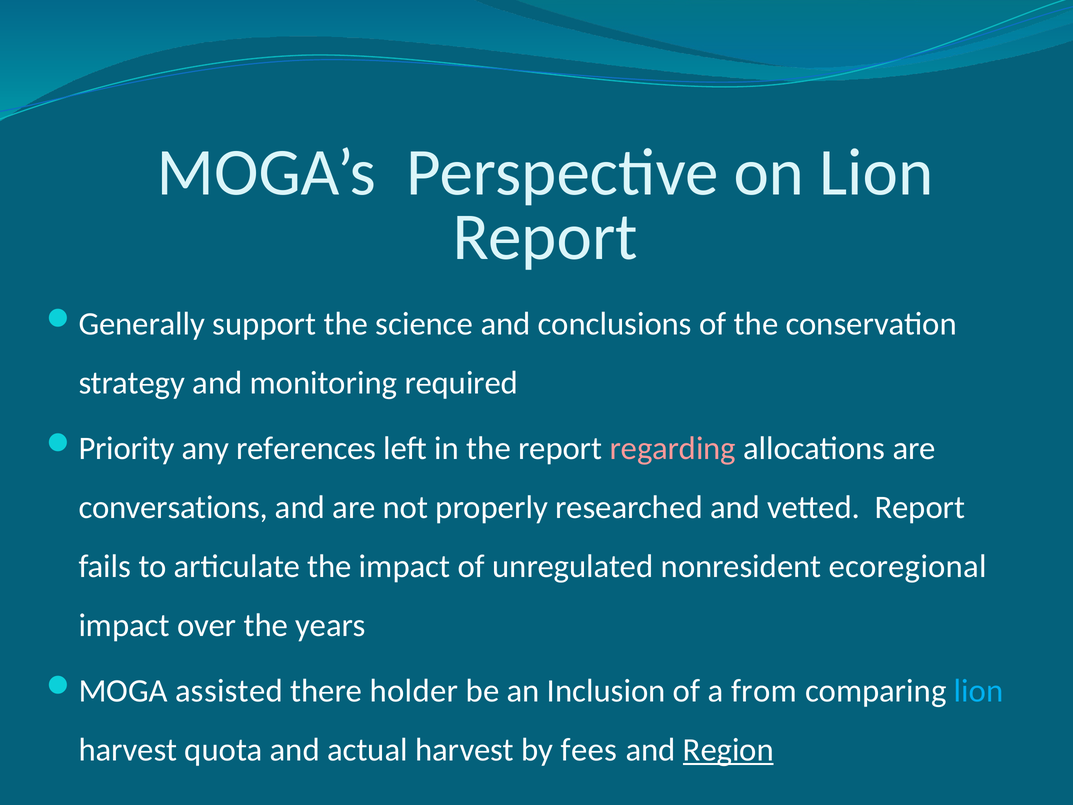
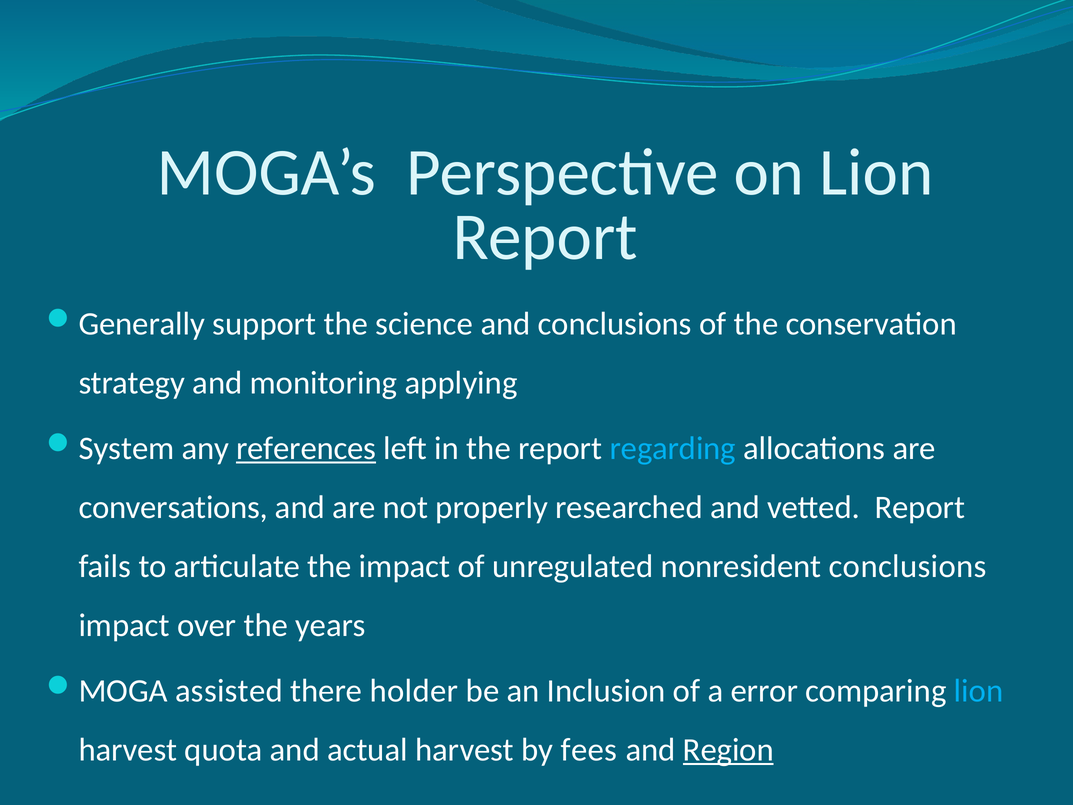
required: required -> applying
Priority: Priority -> System
references underline: none -> present
regarding colour: pink -> light blue
nonresident ecoregional: ecoregional -> conclusions
from: from -> error
